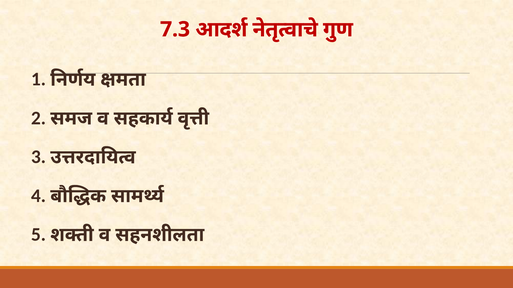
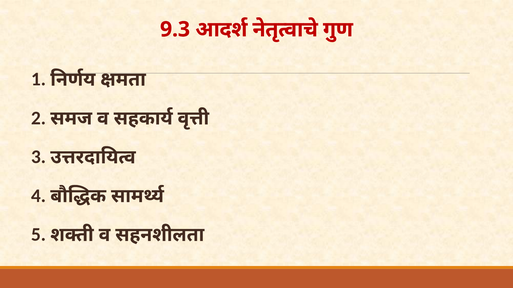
7.3: 7.3 -> 9.3
